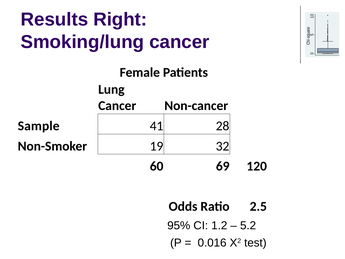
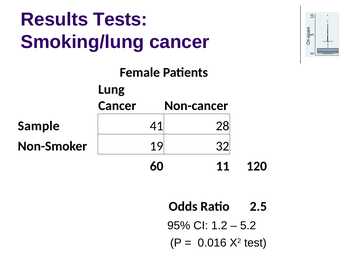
Right: Right -> Tests
69: 69 -> 11
